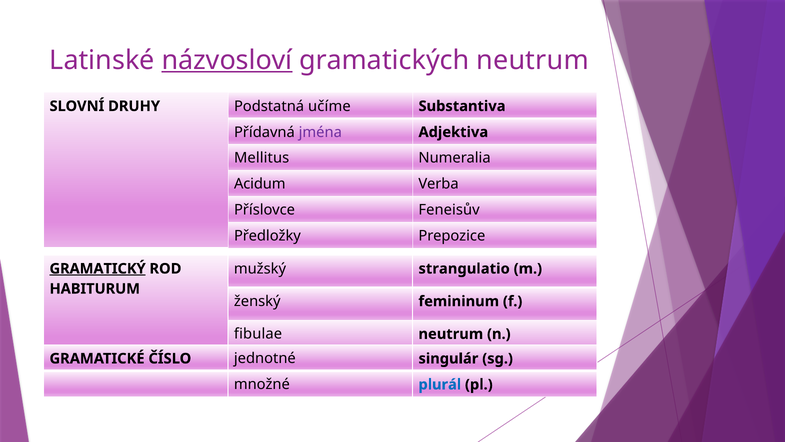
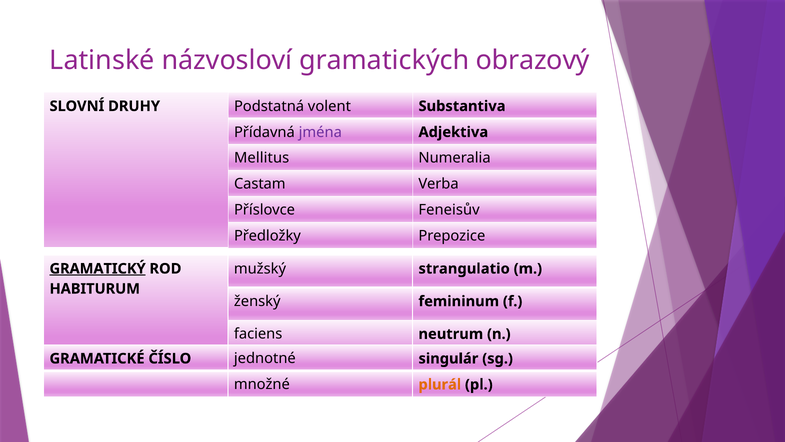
názvosloví underline: present -> none
gramatických neutrum: neutrum -> obrazový
učíme: učíme -> volent
Acidum: Acidum -> Castam
fibulae: fibulae -> faciens
plurál colour: blue -> orange
